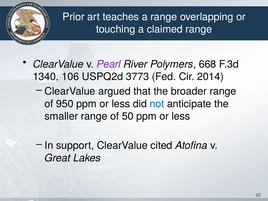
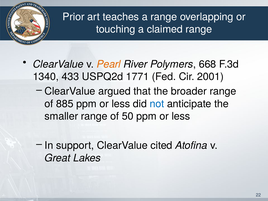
Pearl colour: purple -> orange
106: 106 -> 433
3773: 3773 -> 1771
2014: 2014 -> 2001
950: 950 -> 885
